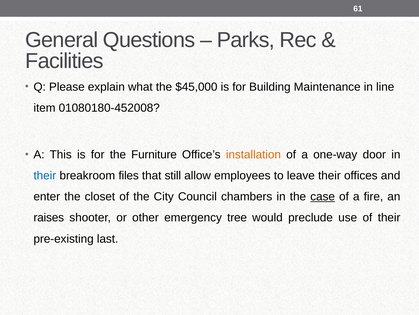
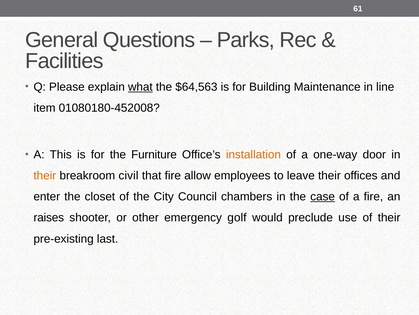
what underline: none -> present
$45,000: $45,000 -> $64,563
their at (45, 175) colour: blue -> orange
files: files -> civil
that still: still -> fire
tree: tree -> golf
